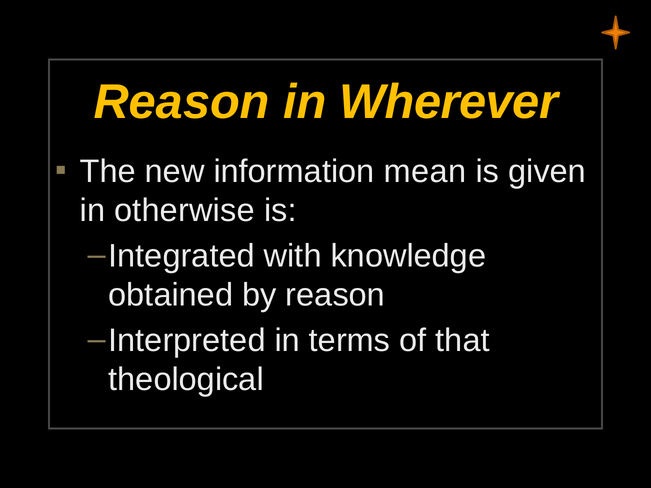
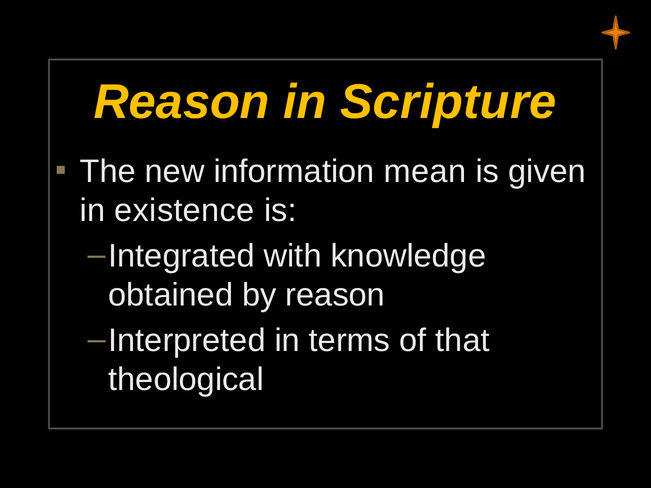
Wherever: Wherever -> Scripture
otherwise: otherwise -> existence
